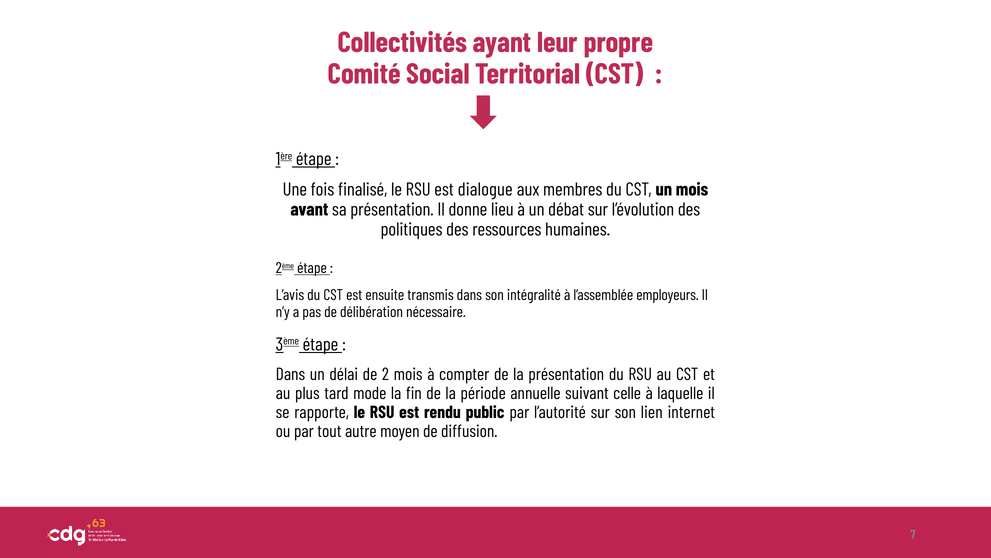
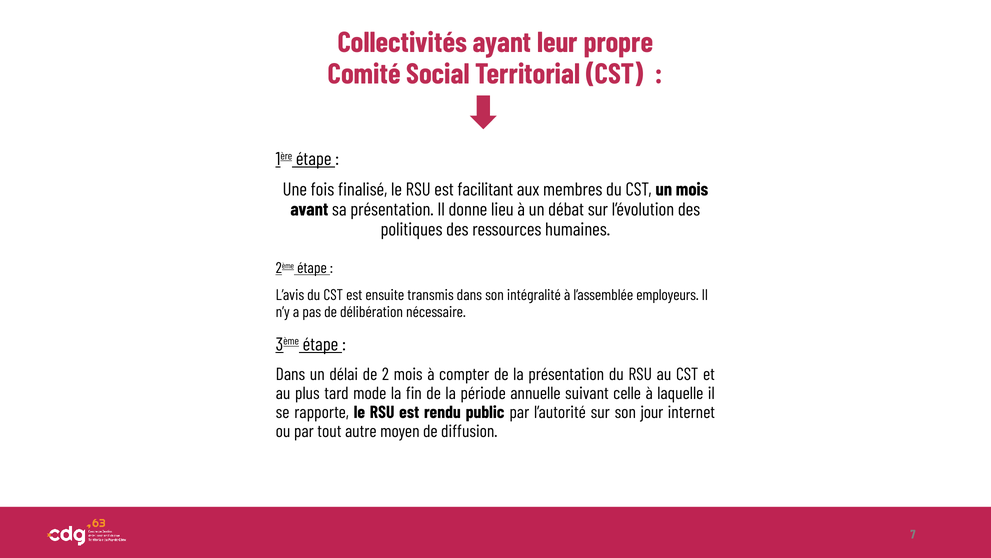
dialogue: dialogue -> facilitant
lien: lien -> jour
